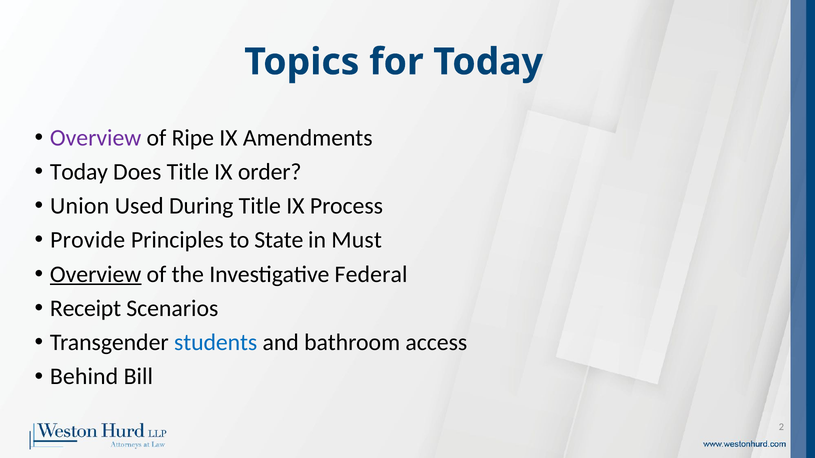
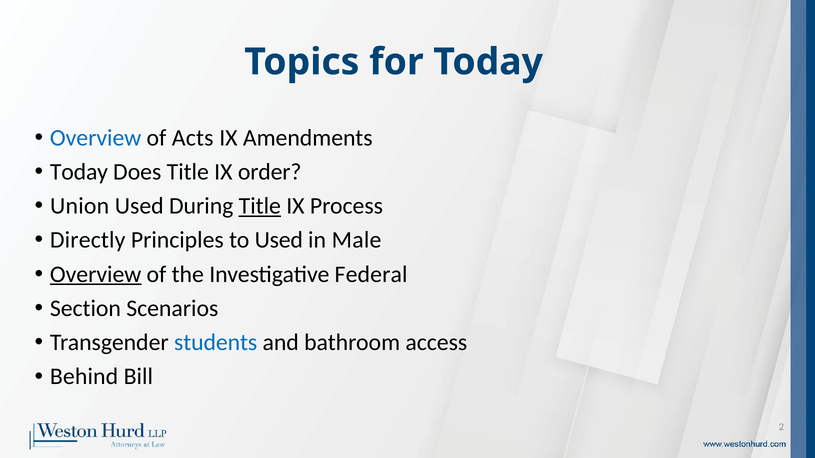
Overview at (96, 138) colour: purple -> blue
Ripe: Ripe -> Acts
Title at (260, 206) underline: none -> present
Provide: Provide -> Directly
to State: State -> Used
Must: Must -> Male
Receipt: Receipt -> Section
